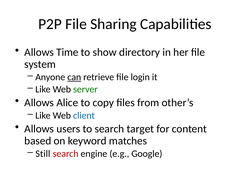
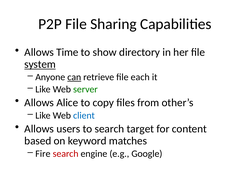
system underline: none -> present
login: login -> each
Still: Still -> Fire
